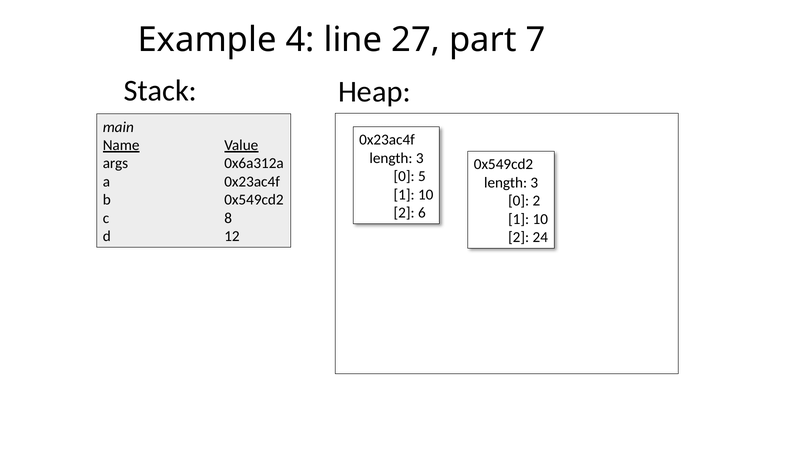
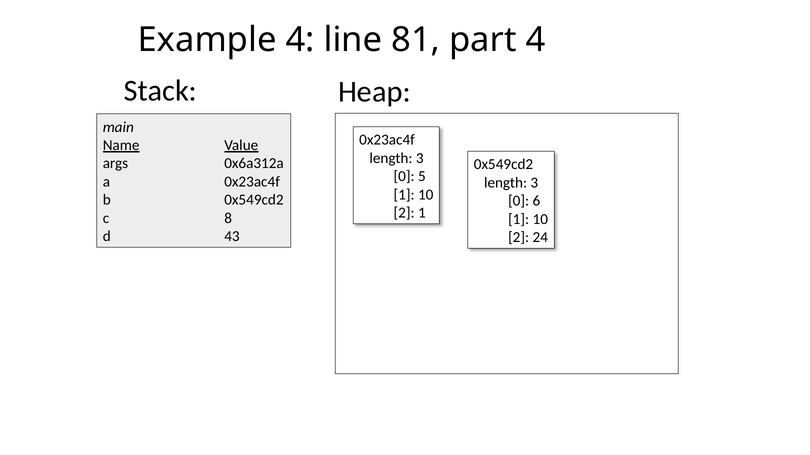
27: 27 -> 81
part 7: 7 -> 4
0 2: 2 -> 6
2 6: 6 -> 1
12: 12 -> 43
